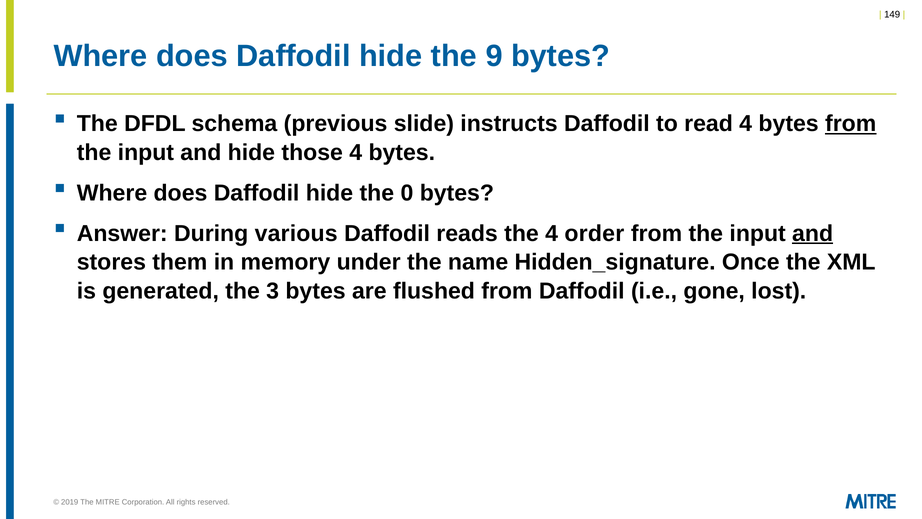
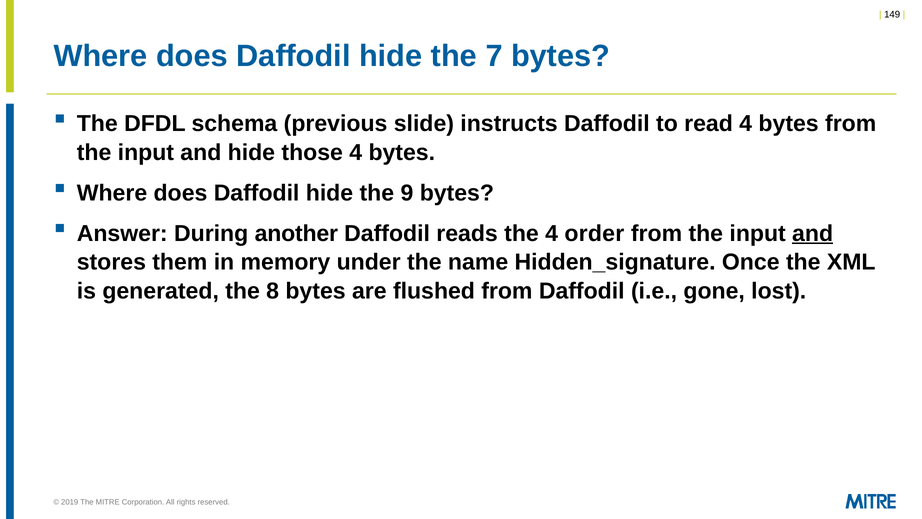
9: 9 -> 7
from at (851, 124) underline: present -> none
0: 0 -> 9
various: various -> another
3: 3 -> 8
